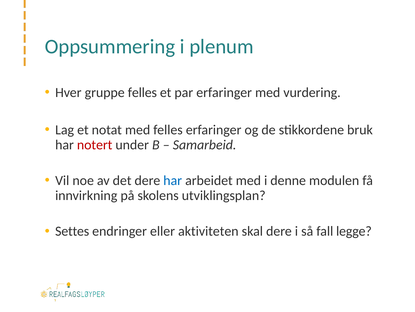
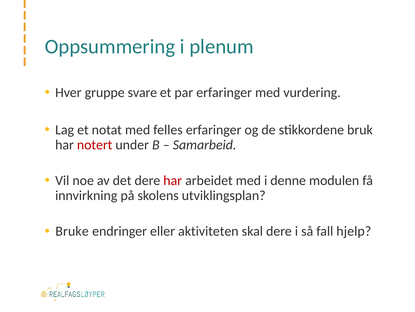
gruppe felles: felles -> svare
har at (173, 180) colour: blue -> red
Settes: Settes -> Bruke
legge: legge -> hjelp
